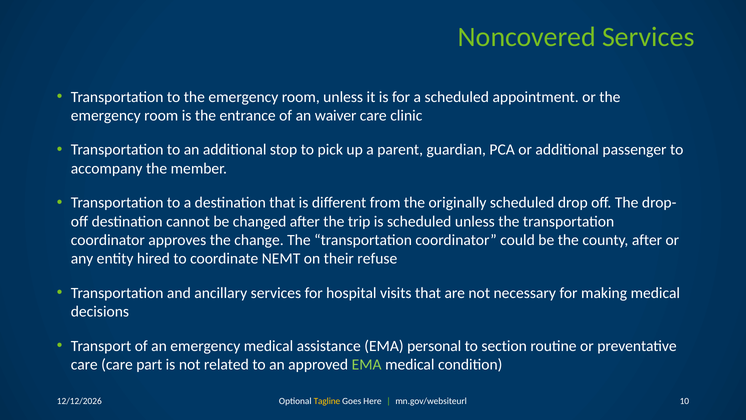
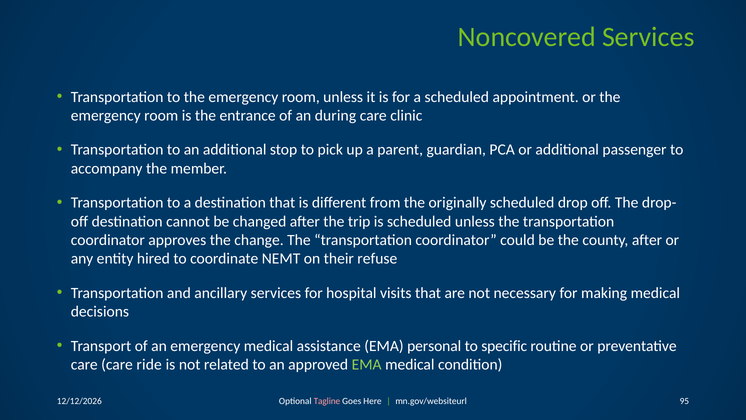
waiver: waiver -> during
section: section -> specific
part: part -> ride
10: 10 -> 95
Tagline colour: yellow -> pink
